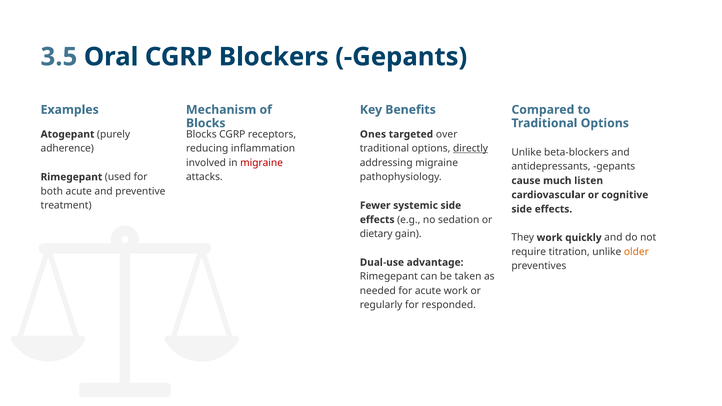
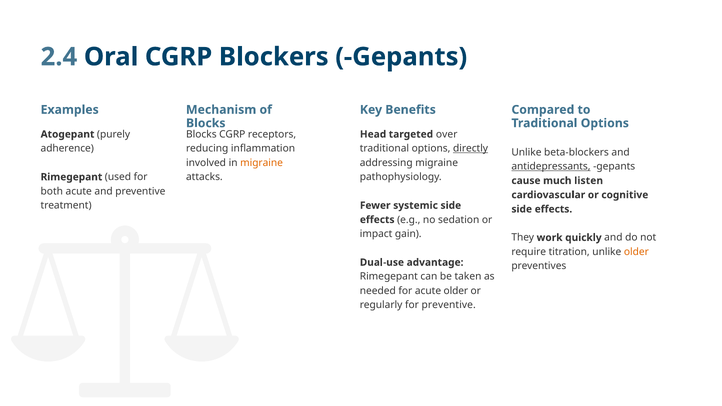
3.5: 3.5 -> 2.4
Ones: Ones -> Head
migraine at (262, 163) colour: red -> orange
antidepressants underline: none -> present
dietary: dietary -> impact
acute work: work -> older
for responded: responded -> preventive
